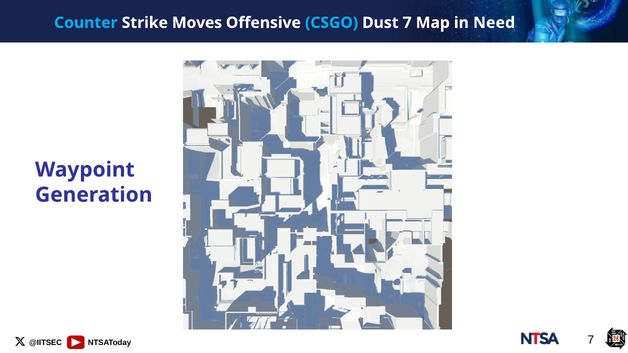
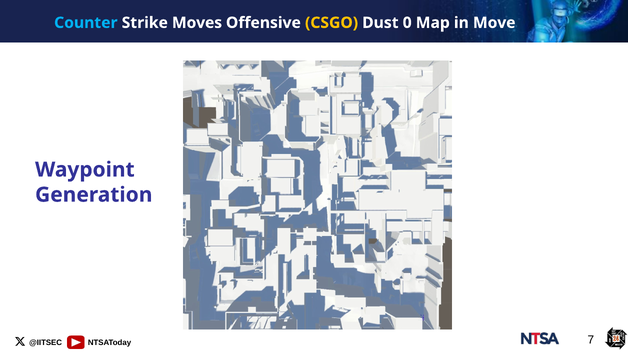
CSGO colour: light blue -> yellow
Dust 7: 7 -> 0
Need: Need -> Move
